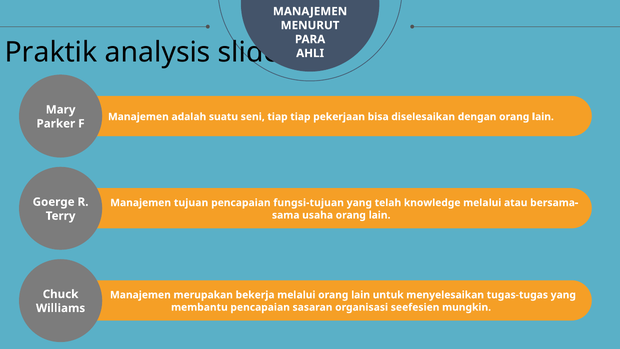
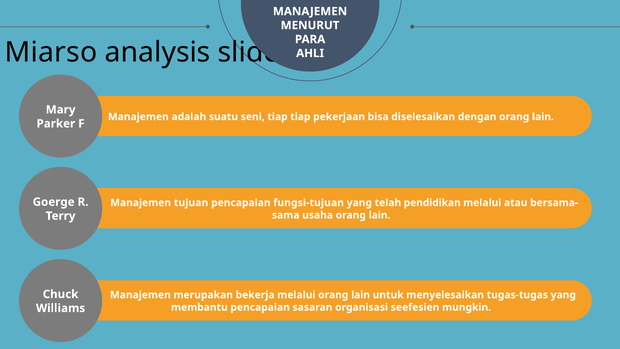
Praktik: Praktik -> Miarso
knowledge: knowledge -> pendidikan
